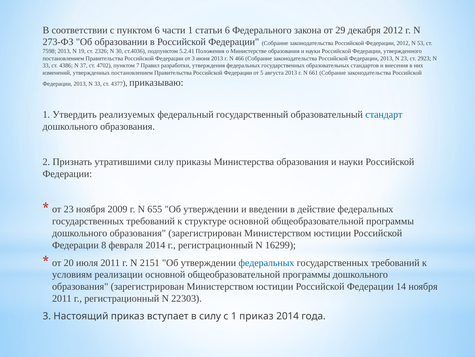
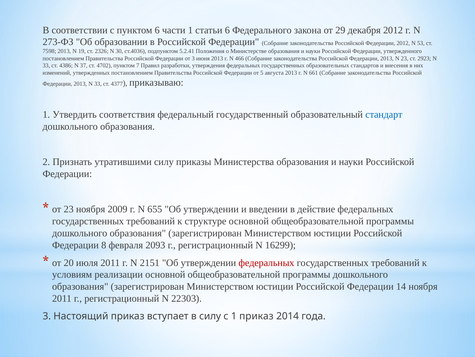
реализуемых: реализуемых -> соответствия
февраля 2014: 2014 -> 2093
федеральных at (266, 262) colour: blue -> red
